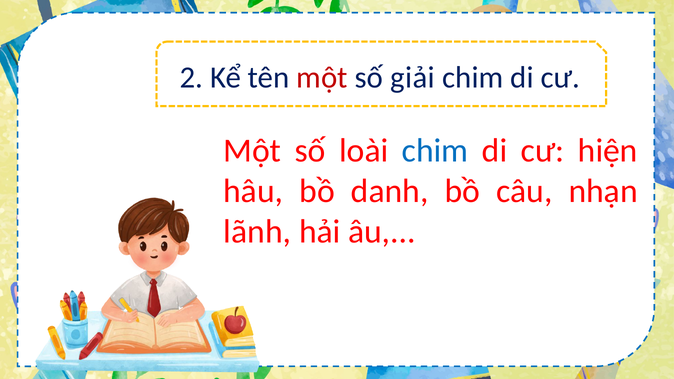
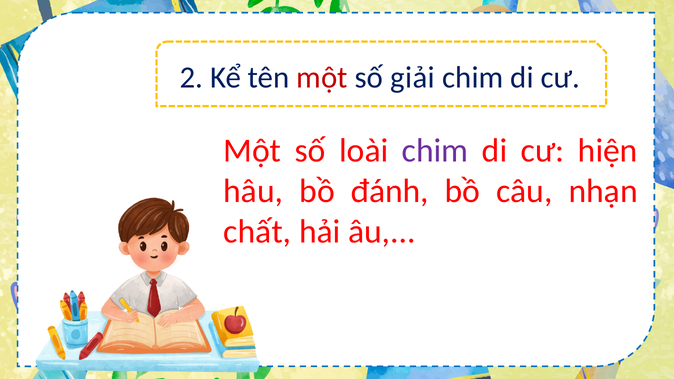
chim at (435, 151) colour: blue -> purple
danh: danh -> đánh
lãnh: lãnh -> chất
